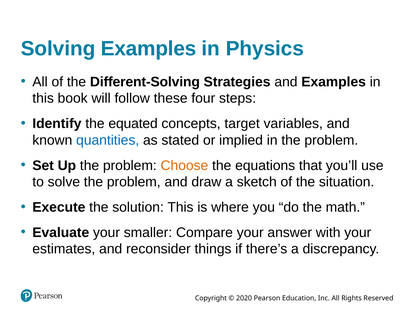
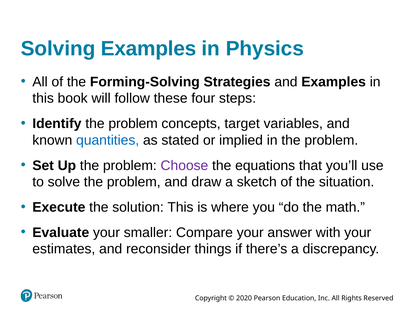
Different-Solving: Different-Solving -> Forming-Solving
Identify the equated: equated -> problem
Choose colour: orange -> purple
